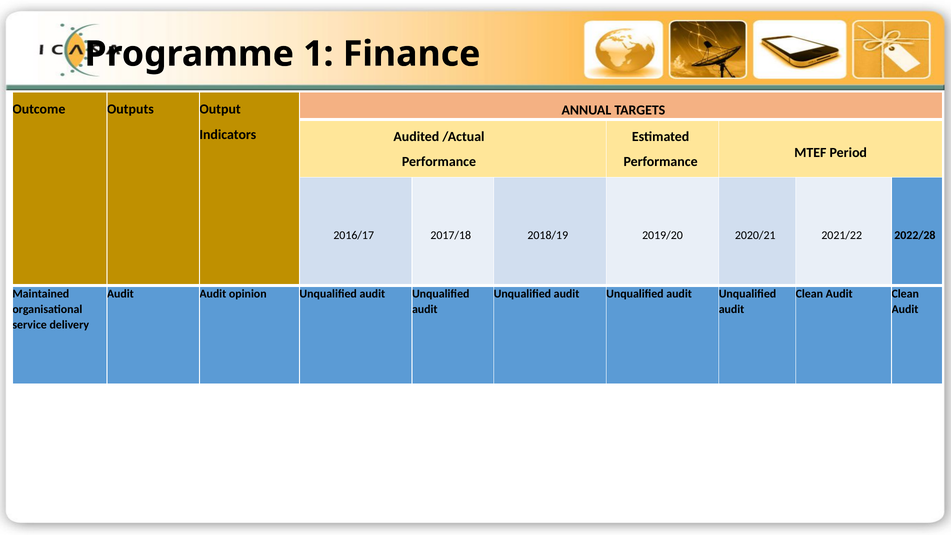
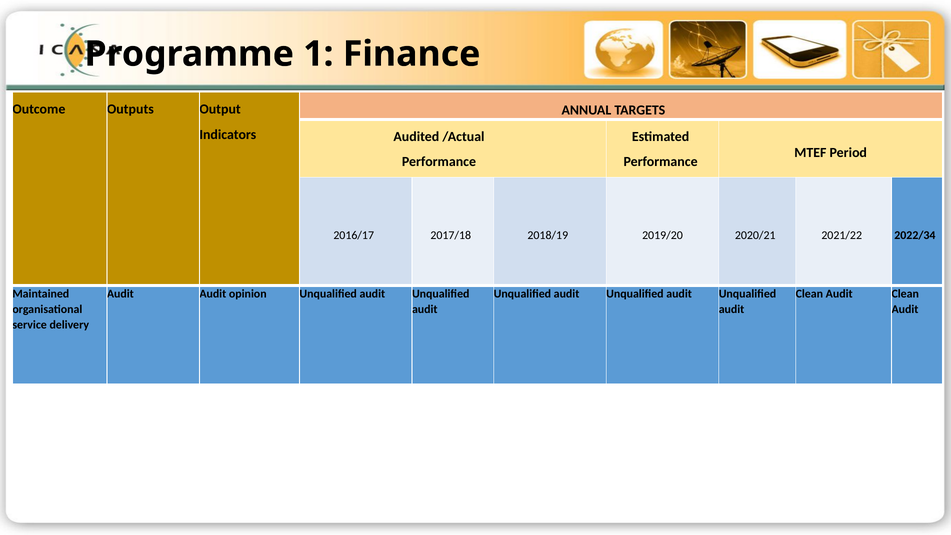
2022/28: 2022/28 -> 2022/34
